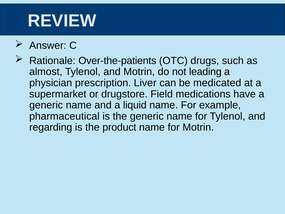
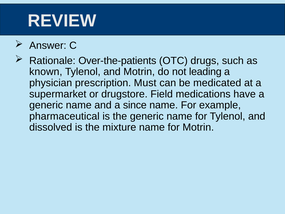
almost: almost -> known
Liver: Liver -> Must
liquid: liquid -> since
regarding: regarding -> dissolved
product: product -> mixture
